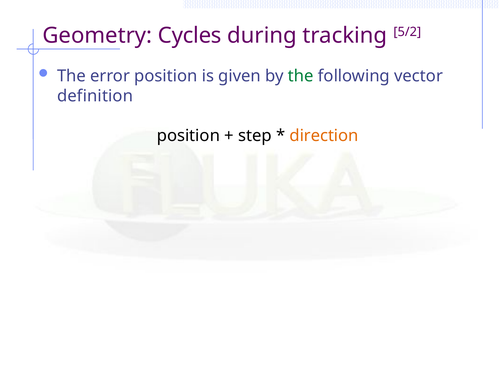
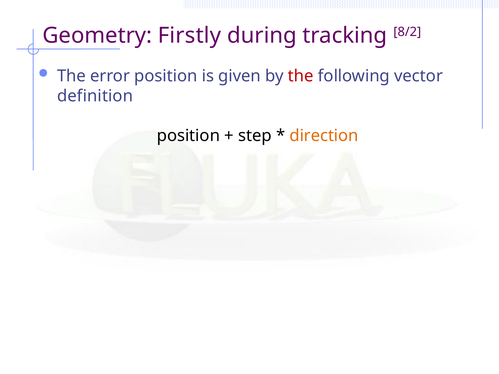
Cycles: Cycles -> Firstly
5/2: 5/2 -> 8/2
the at (301, 76) colour: green -> red
